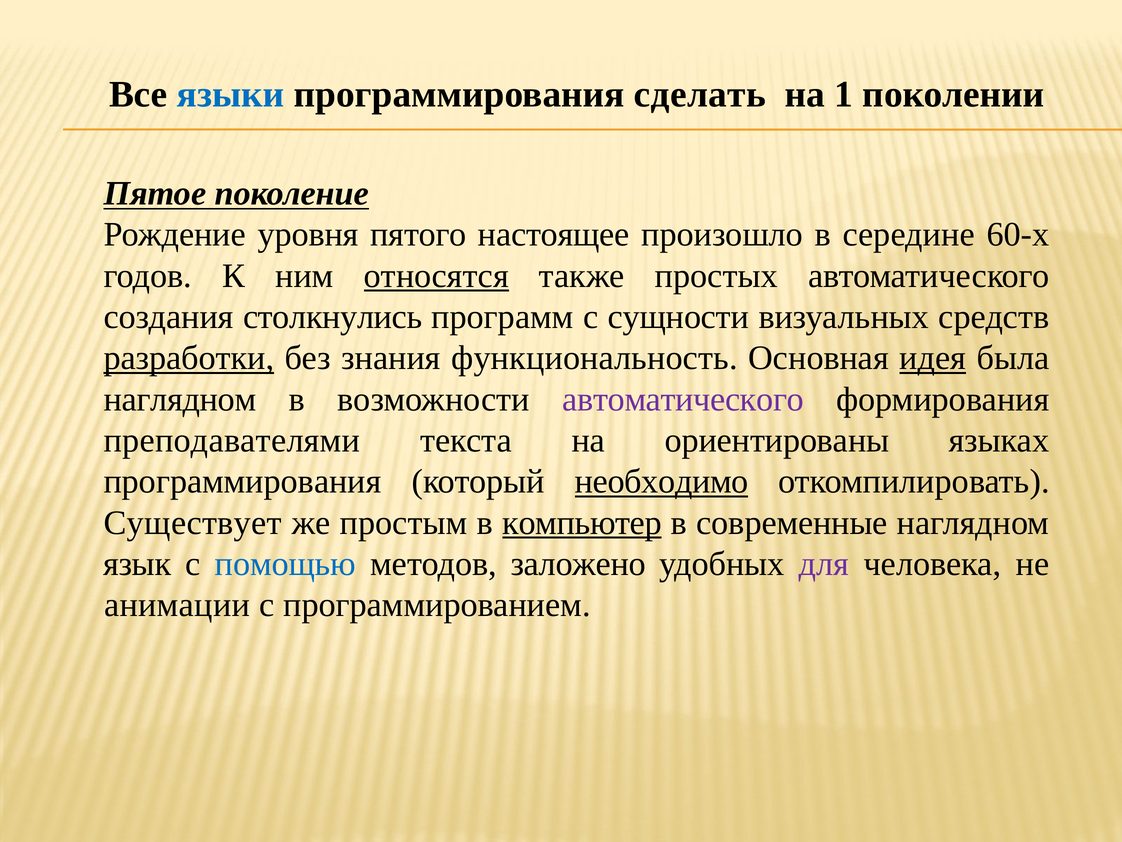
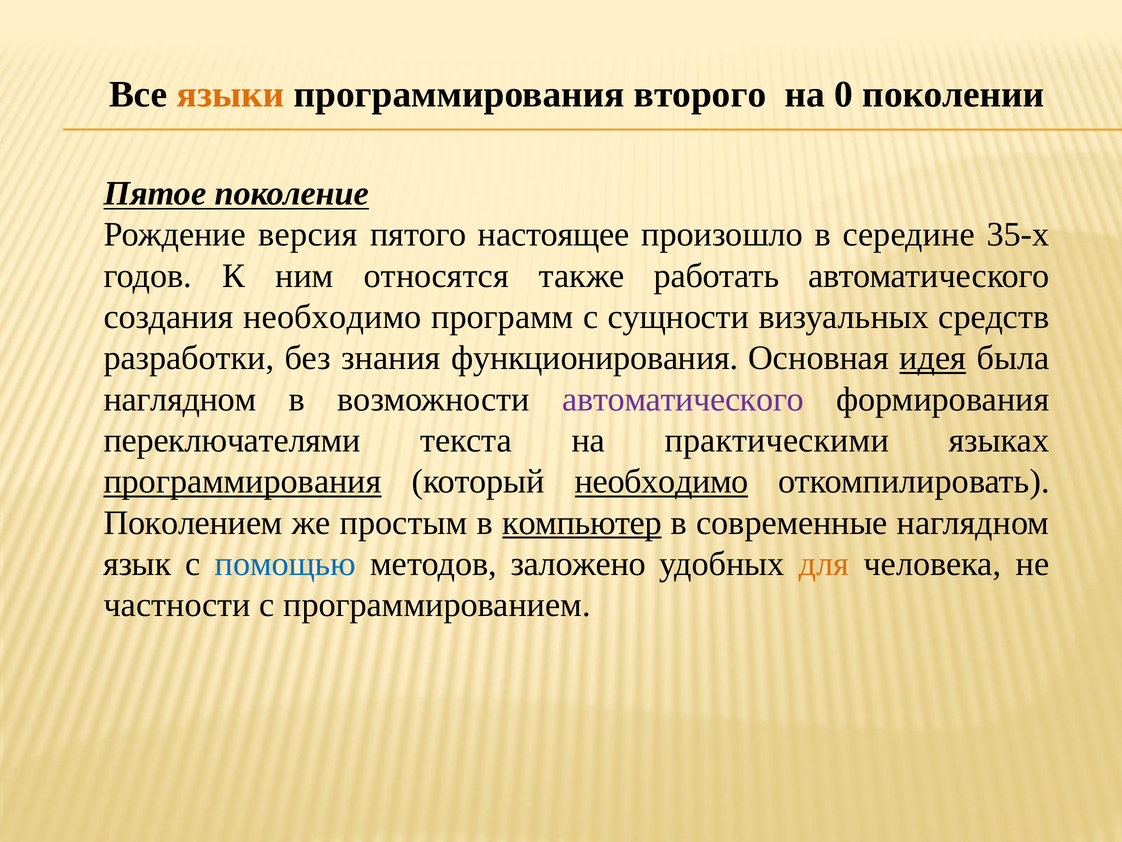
языки colour: blue -> orange
сделать: сделать -> второго
1: 1 -> 0
уровня: уровня -> версия
60-х: 60-х -> 35-х
относятся underline: present -> none
простых: простых -> работать
создания столкнулись: столкнулись -> необходимо
разработки underline: present -> none
функциональность: функциональность -> функционирования
преподавателями: преподавателями -> переключателями
ориентированы: ориентированы -> практическими
программирования at (243, 481) underline: none -> present
Существует: Существует -> Поколением
для colour: purple -> orange
анимации: анимации -> частности
